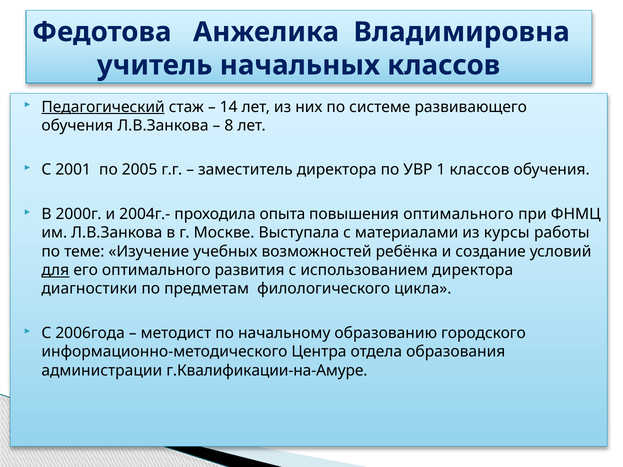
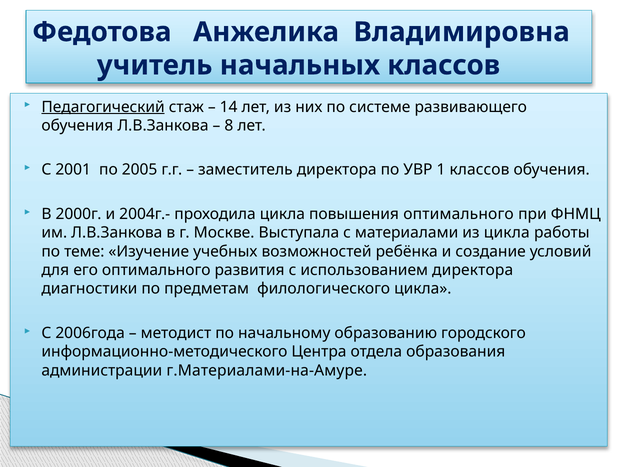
проходила опыта: опыта -> цикла
из курсы: курсы -> цикла
для underline: present -> none
г.Квалификации-на-Амуре: г.Квалификации-на-Амуре -> г.Материалами-на-Амуре
